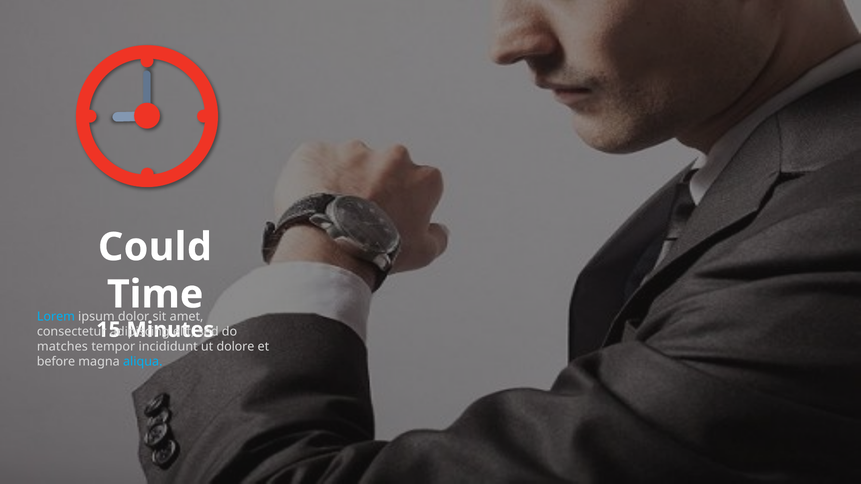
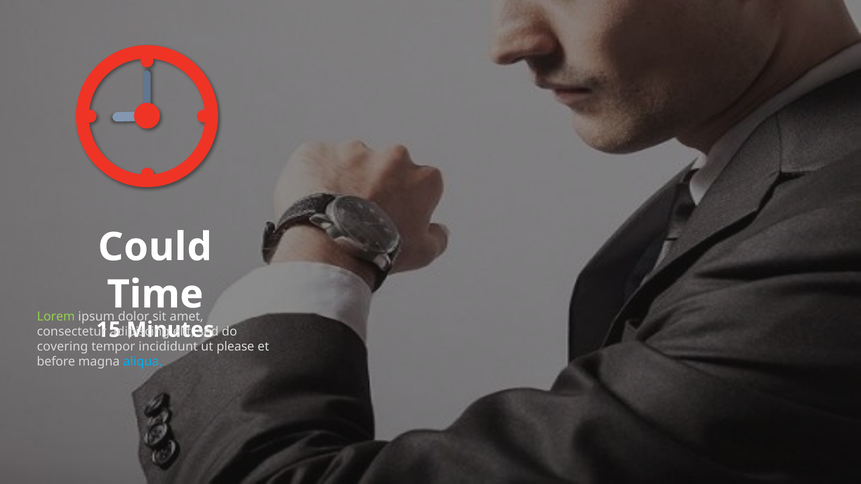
Lorem colour: light blue -> light green
matches: matches -> covering
dolore: dolore -> please
